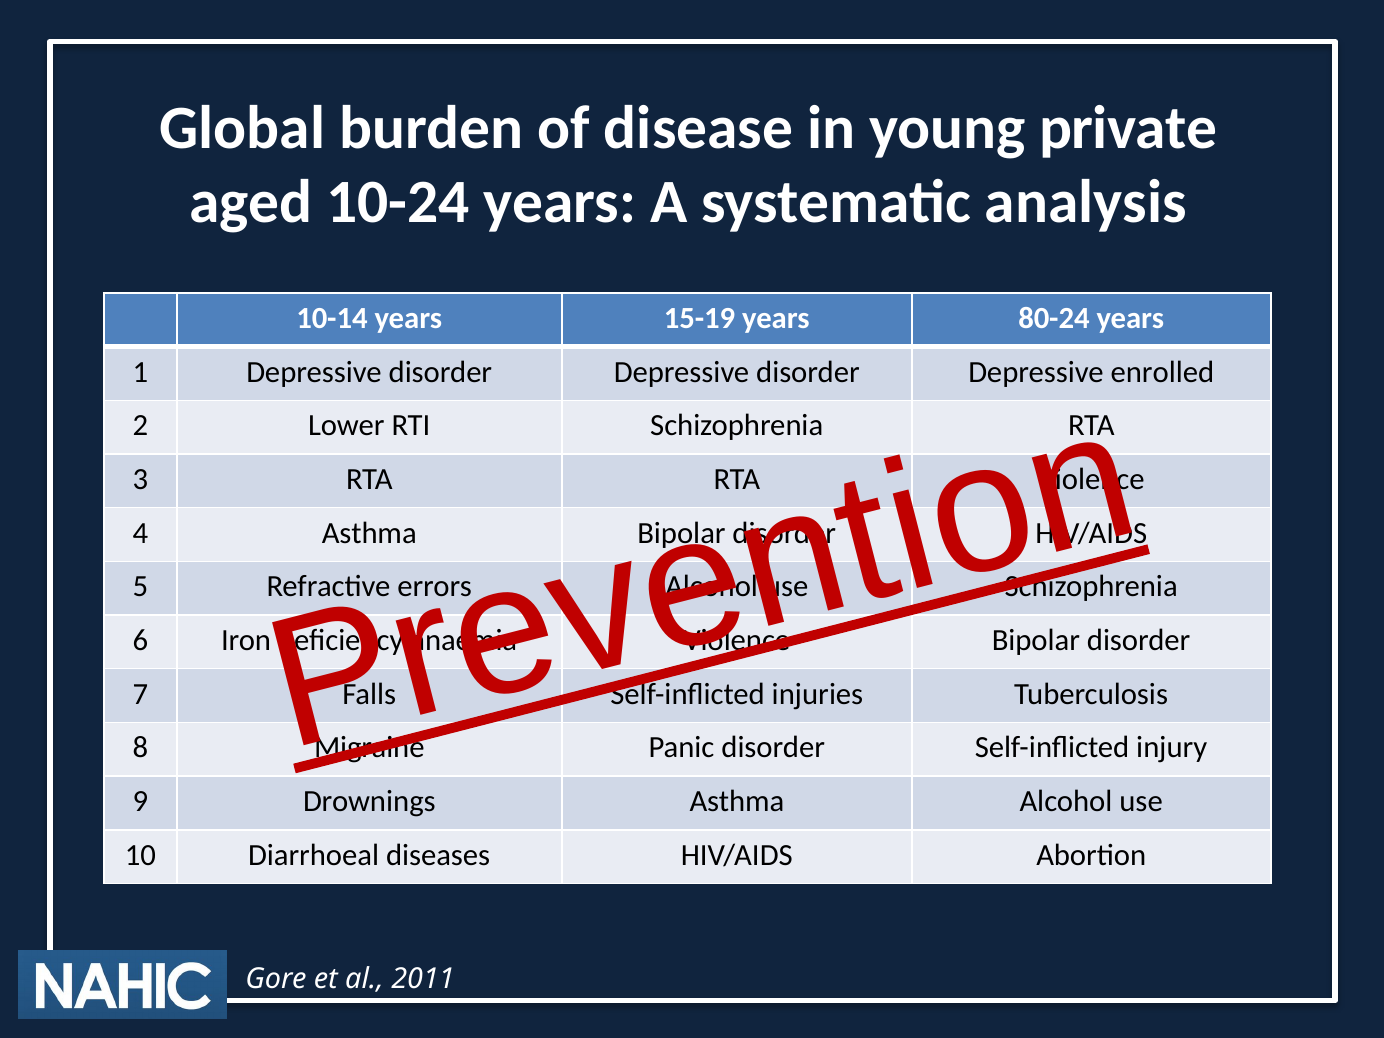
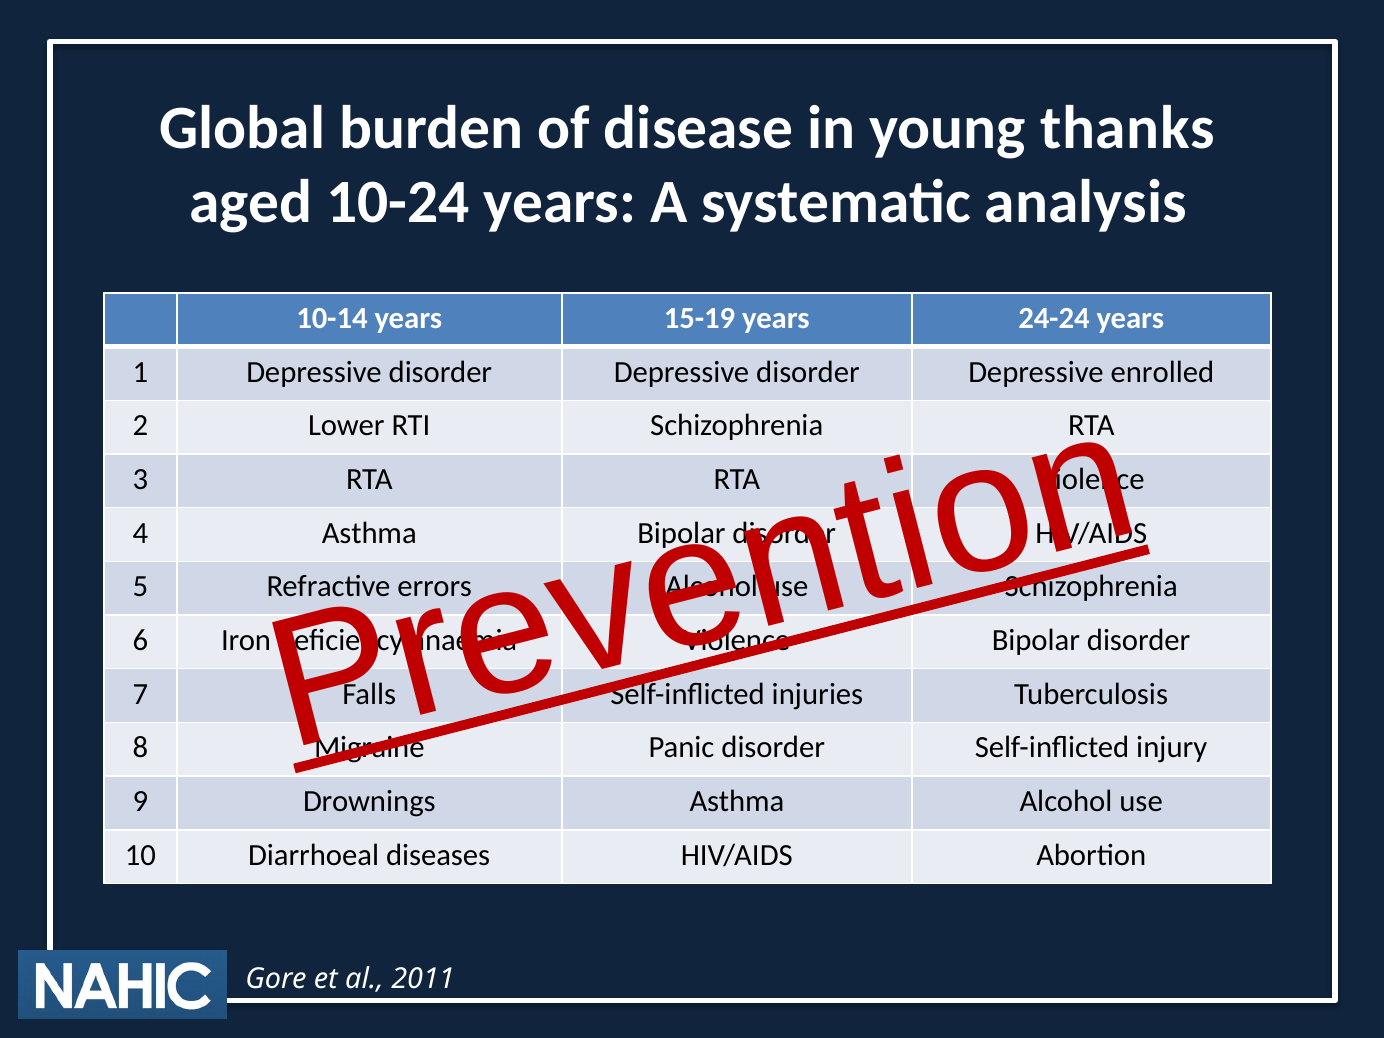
private: private -> thanks
80-24: 80-24 -> 24-24
